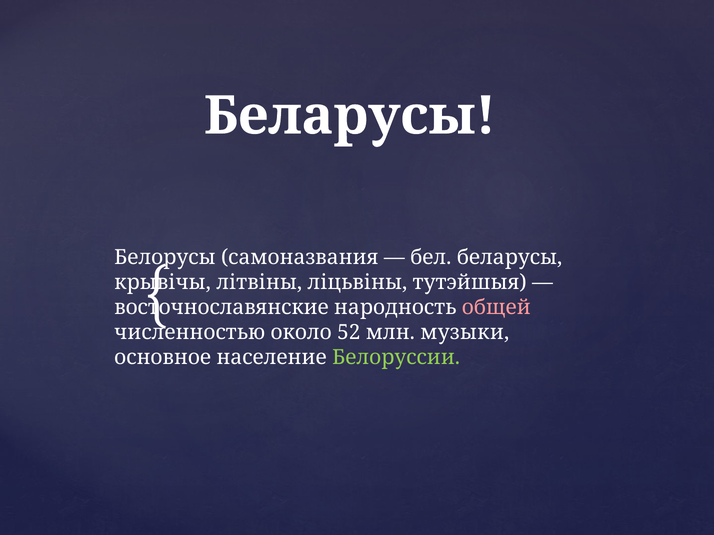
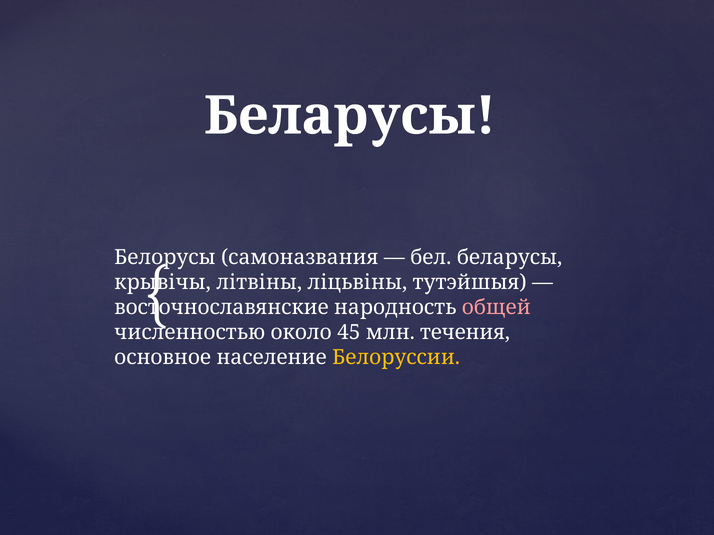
52: 52 -> 45
музыки: музыки -> течения
Белоруссии colour: light green -> yellow
